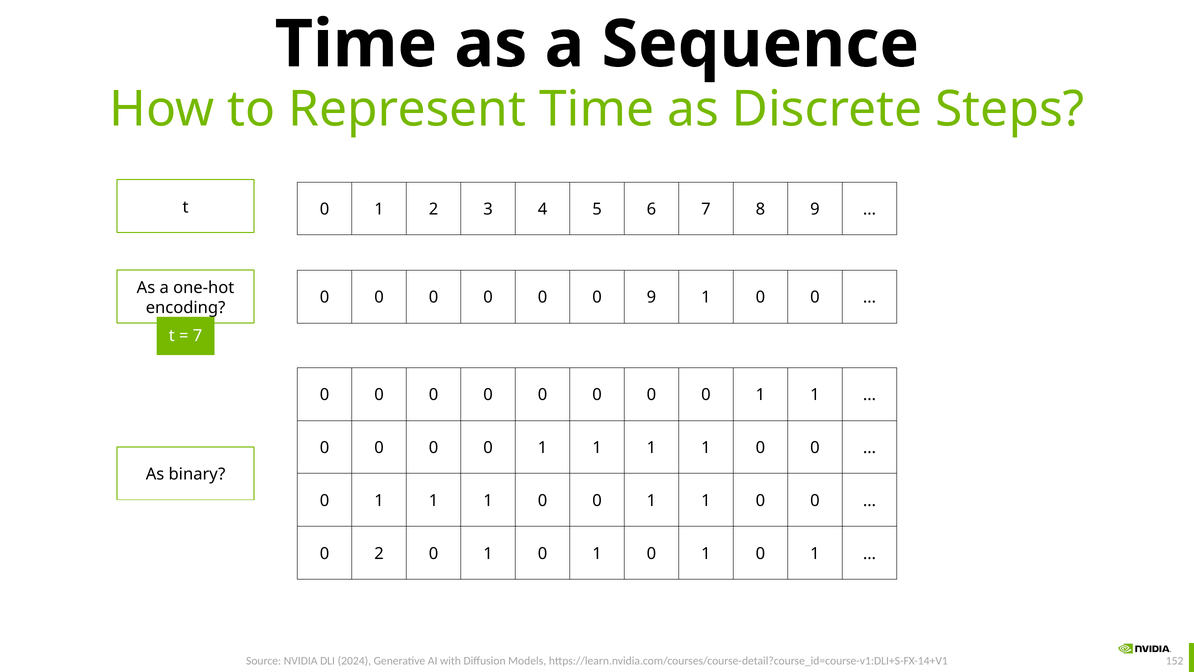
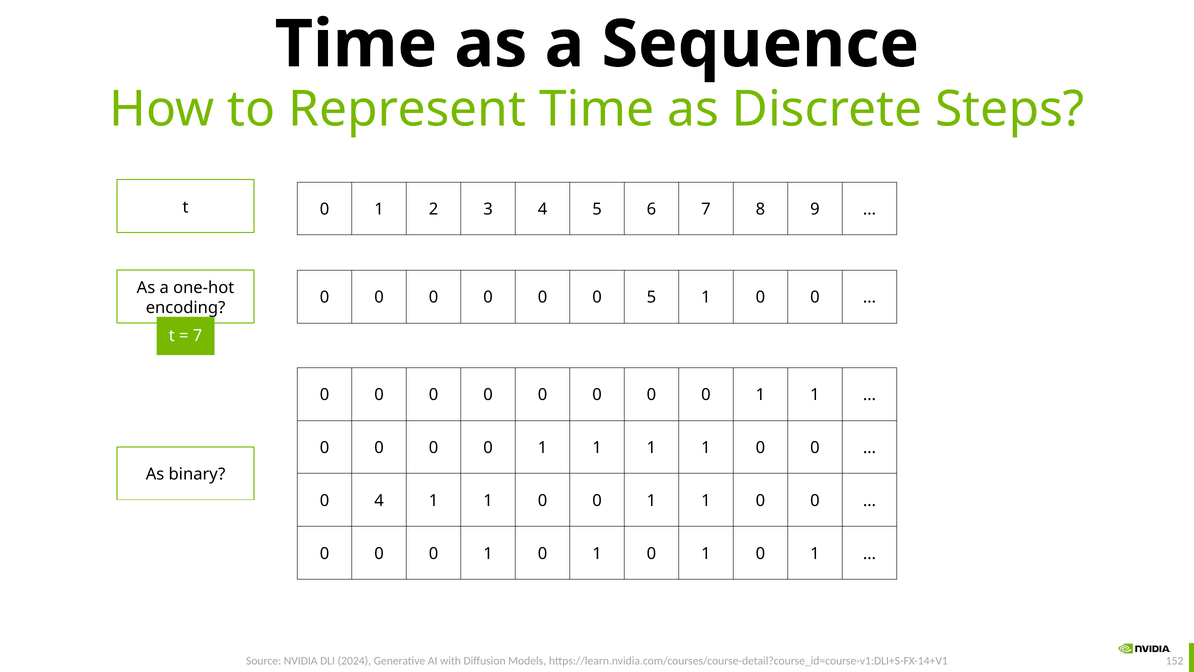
0 9: 9 -> 5
1 at (379, 500): 1 -> 4
2 at (379, 553): 2 -> 0
